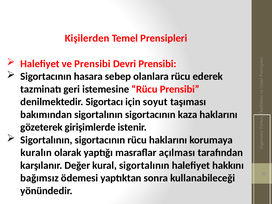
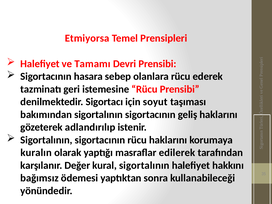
Kişilerden: Kişilerden -> Etmiyorsa
ve Prensibi: Prensibi -> Tamamı
kaza: kaza -> geliş
girişimlerde: girişimlerde -> adlandırılıp
açılması: açılması -> edilerek
